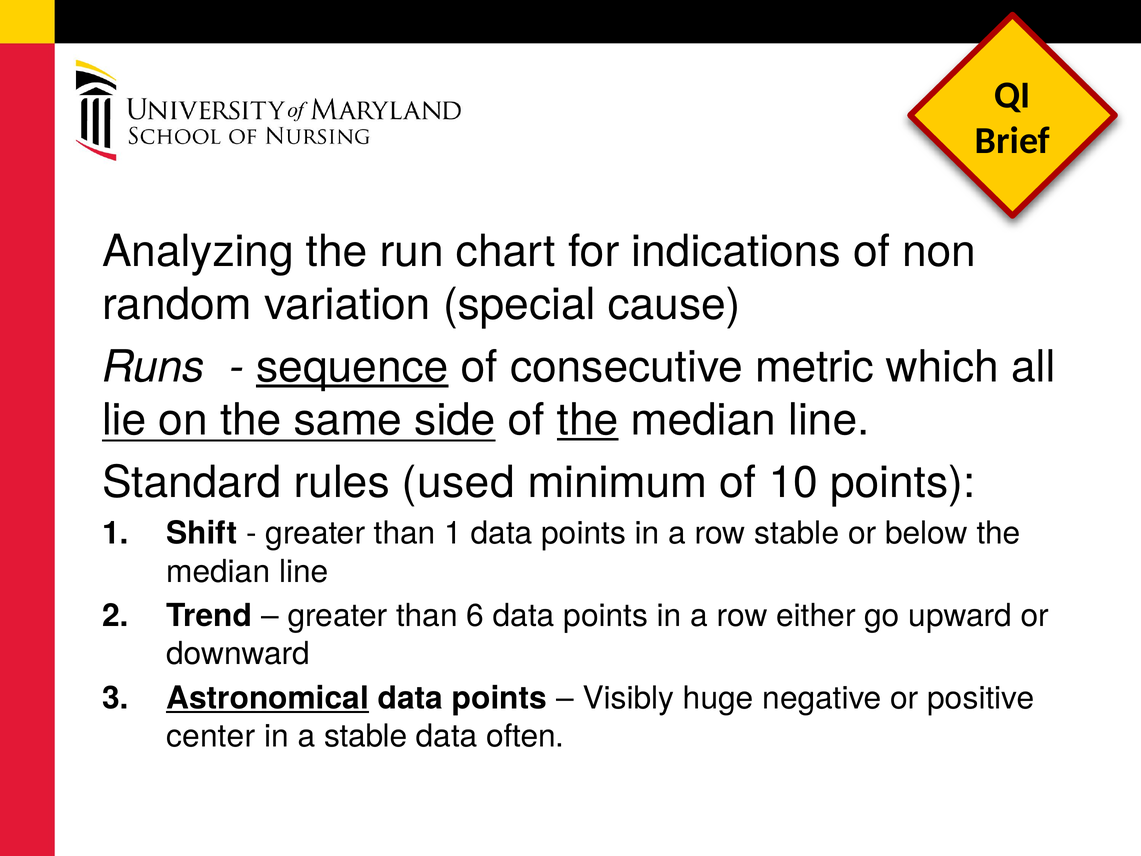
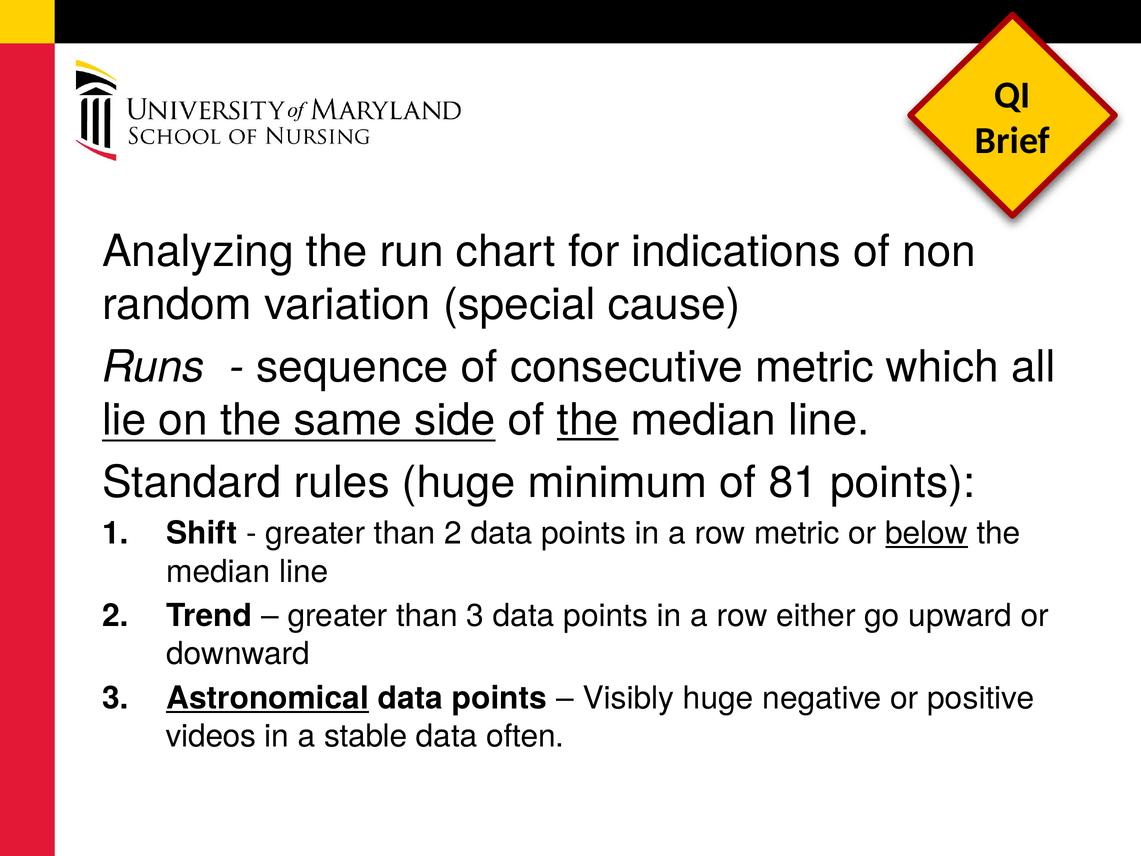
sequence underline: present -> none
rules used: used -> huge
10: 10 -> 81
than 1: 1 -> 2
row stable: stable -> metric
below underline: none -> present
than 6: 6 -> 3
center: center -> videos
